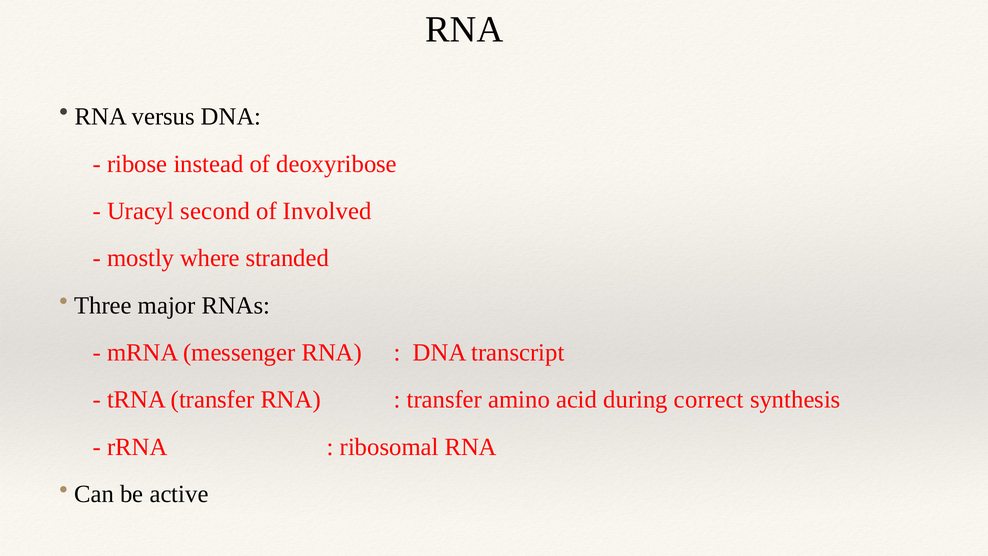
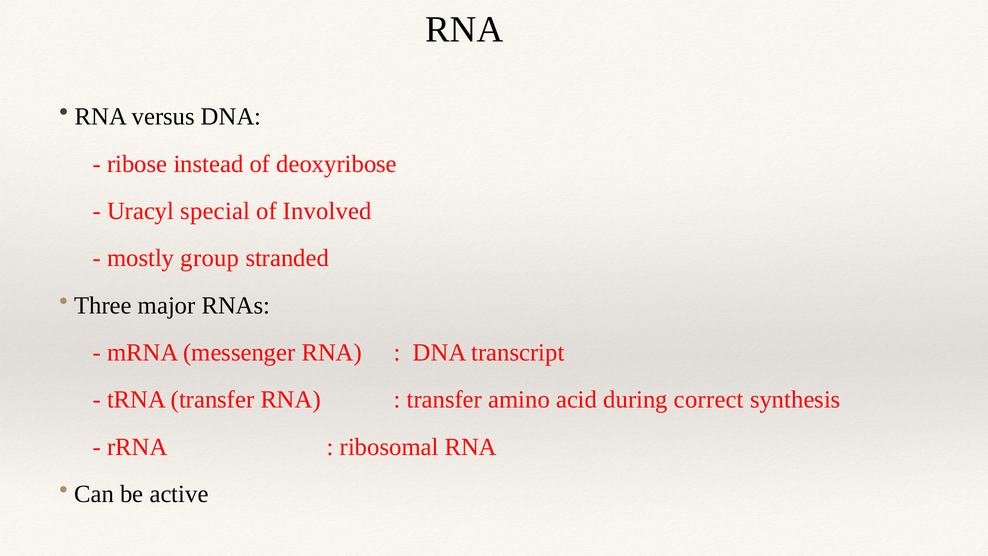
second: second -> special
where: where -> group
